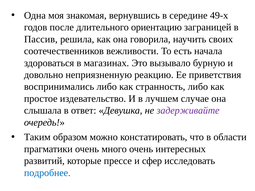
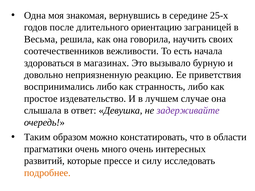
49‑х: 49‑х -> 25‑х
Пассив: Пассив -> Весьма
сфер: сфер -> силу
подробнее colour: blue -> orange
